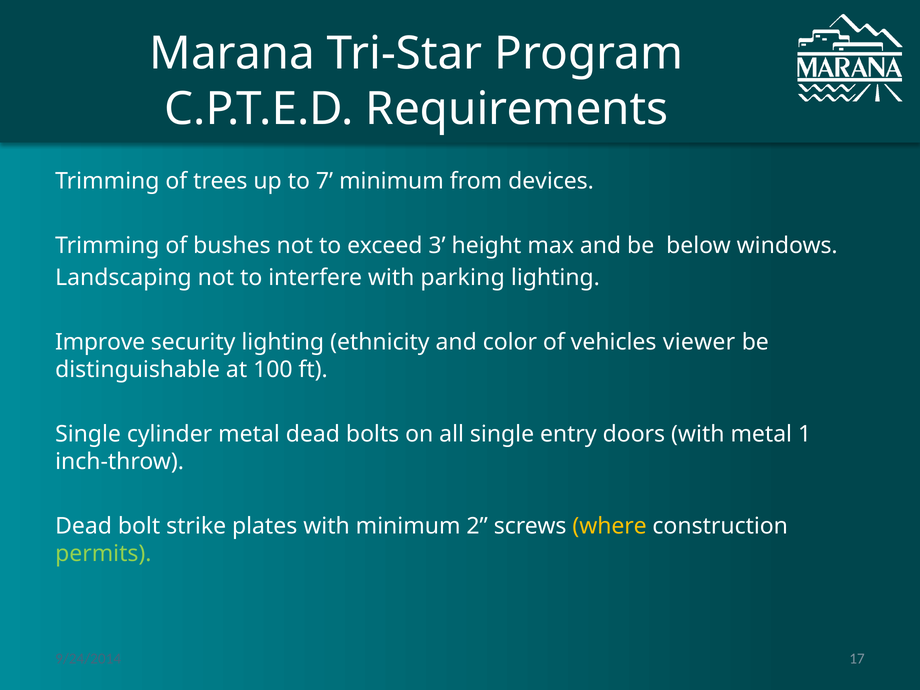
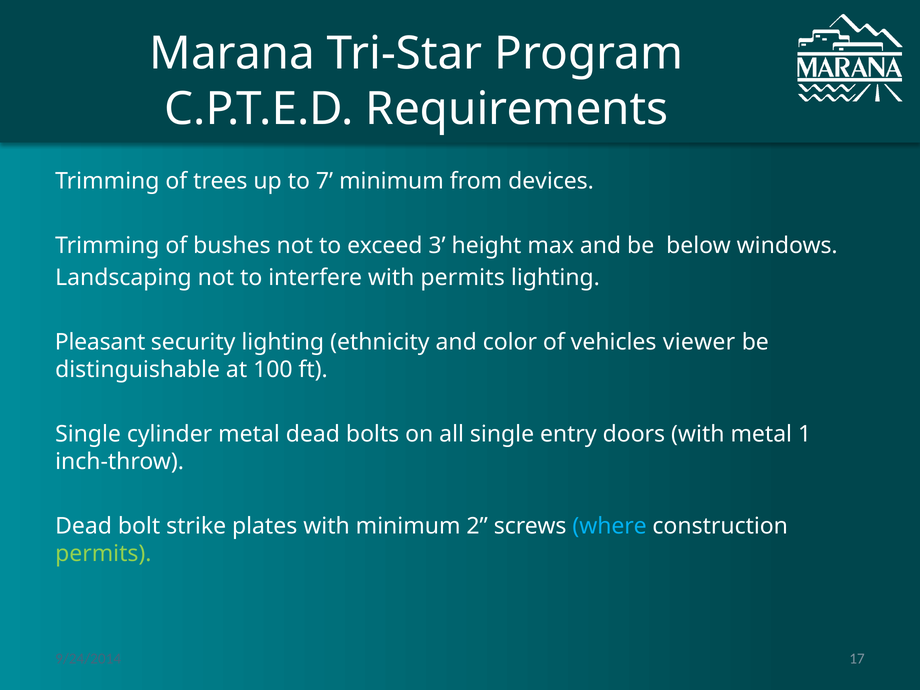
with parking: parking -> permits
Improve: Improve -> Pleasant
where colour: yellow -> light blue
